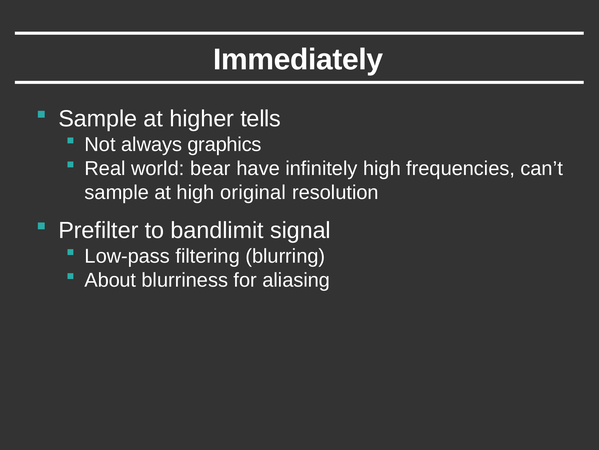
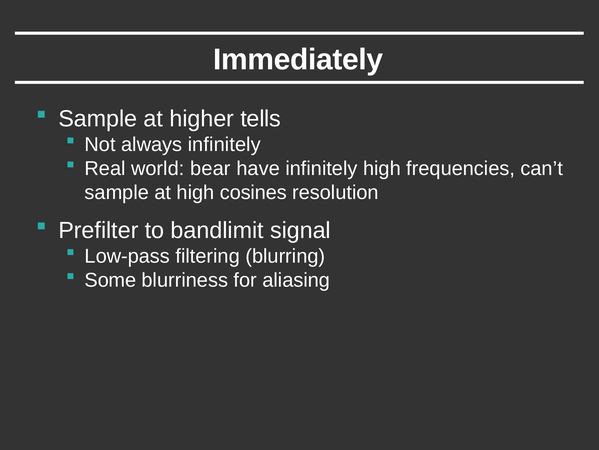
always graphics: graphics -> infinitely
original: original -> cosines
About: About -> Some
